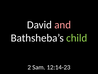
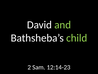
and colour: pink -> light green
